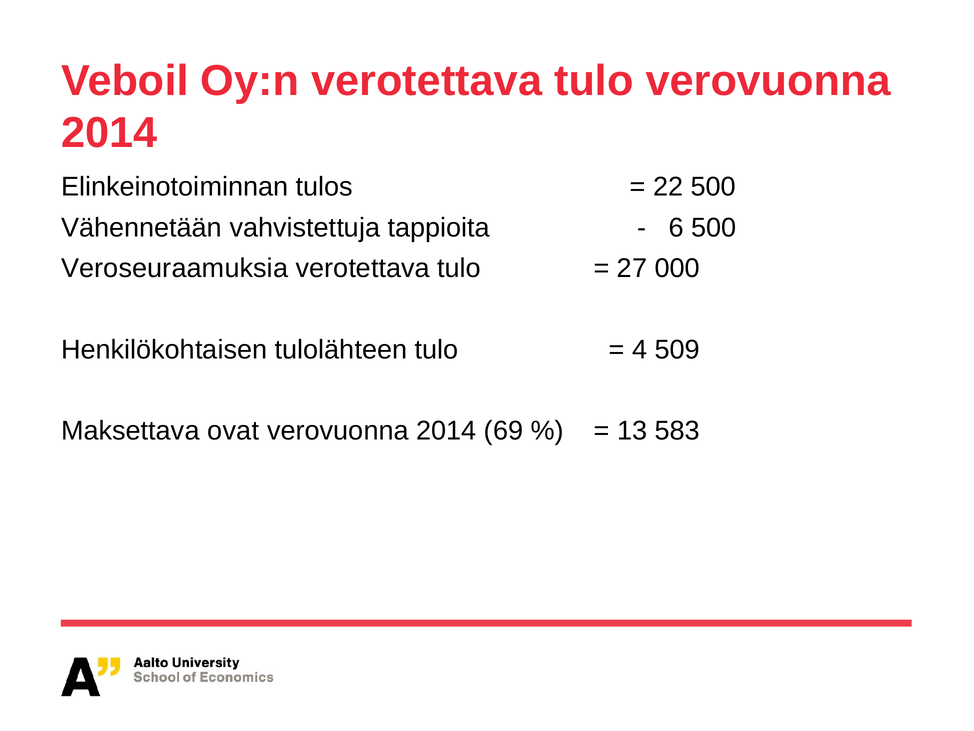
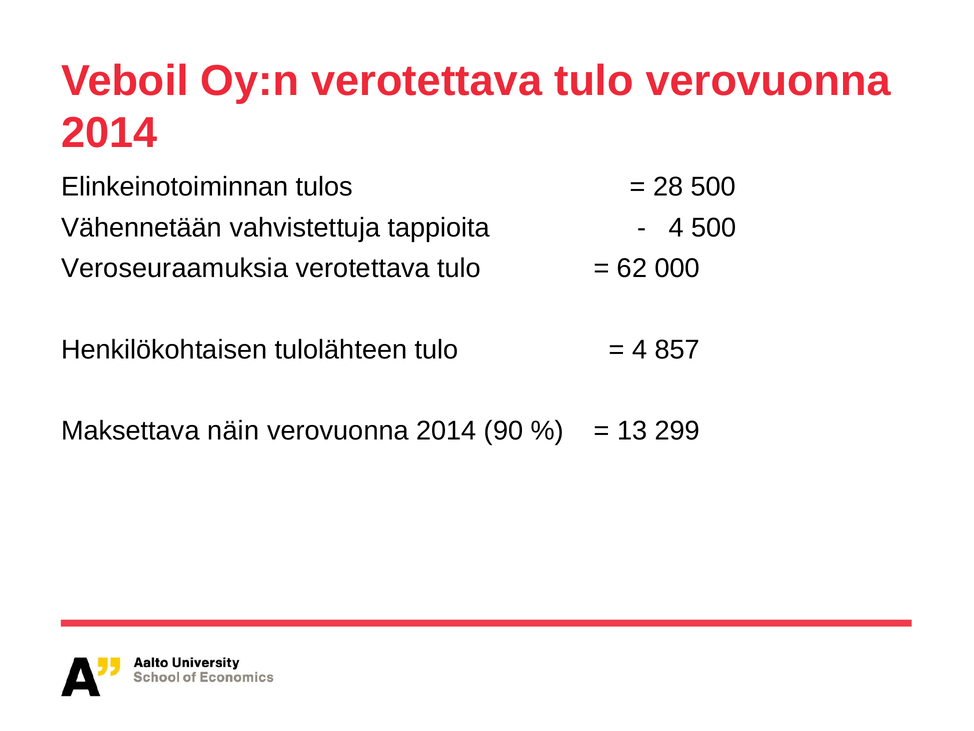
22: 22 -> 28
6 at (676, 228): 6 -> 4
27: 27 -> 62
509: 509 -> 857
ovat: ovat -> näin
69: 69 -> 90
583: 583 -> 299
